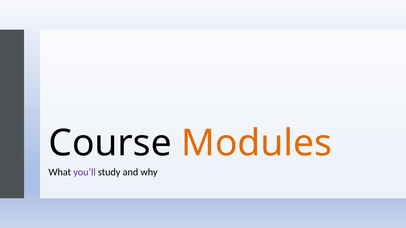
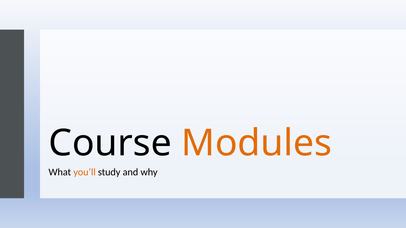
you’ll colour: purple -> orange
